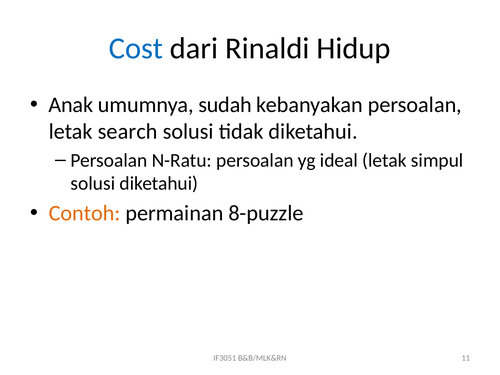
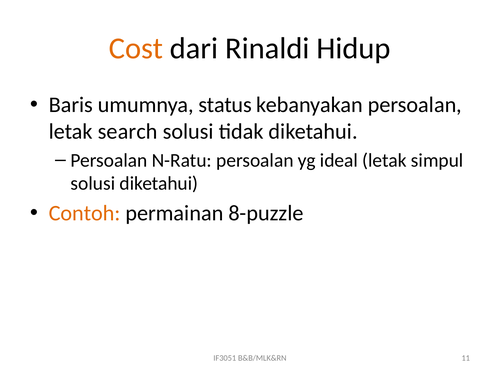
Cost colour: blue -> orange
Anak: Anak -> Baris
sudah: sudah -> status
